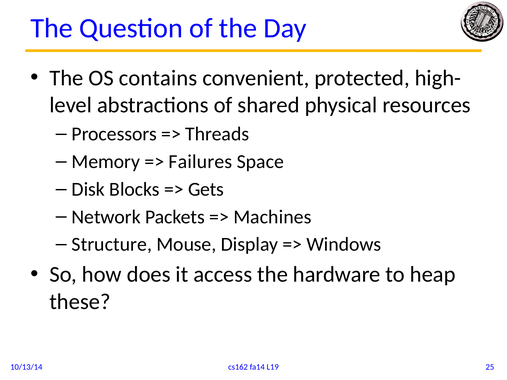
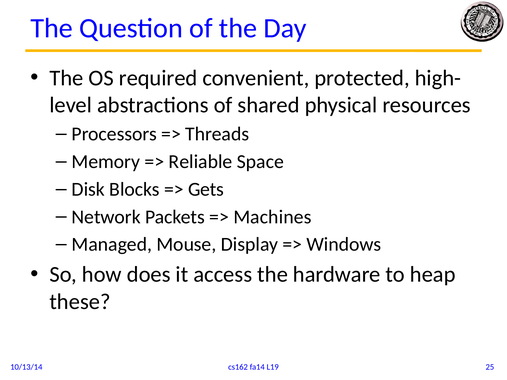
contains: contains -> required
Failures: Failures -> Reliable
Structure: Structure -> Managed
